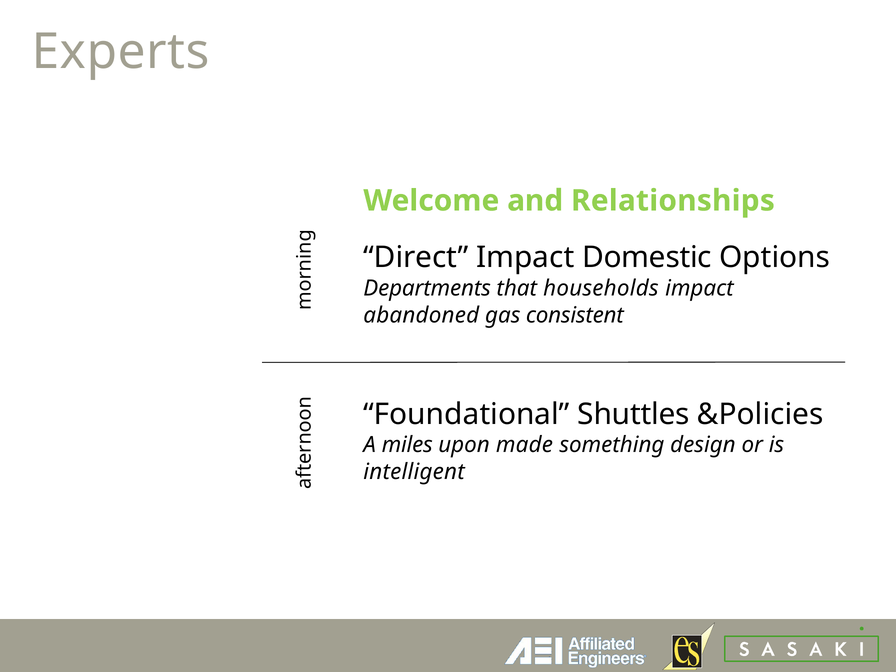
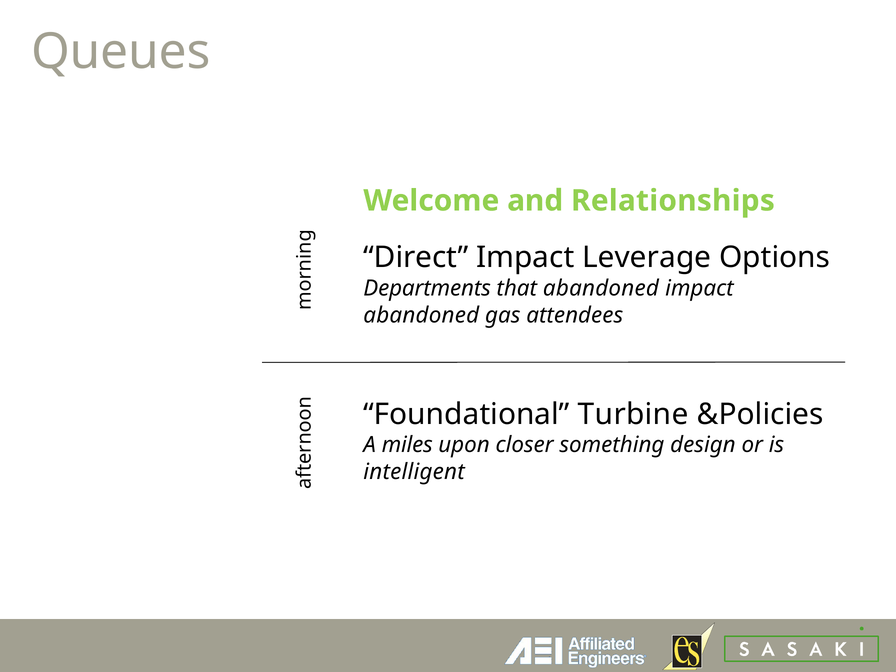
Experts: Experts -> Queues
Domestic: Domestic -> Leverage
that households: households -> abandoned
consistent: consistent -> attendees
Shuttles: Shuttles -> Turbine
made: made -> closer
